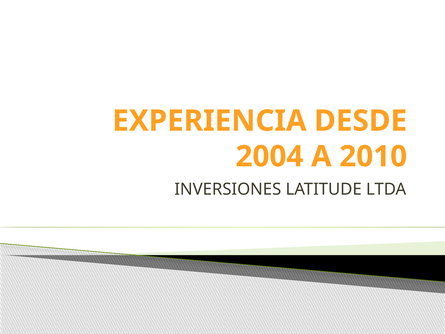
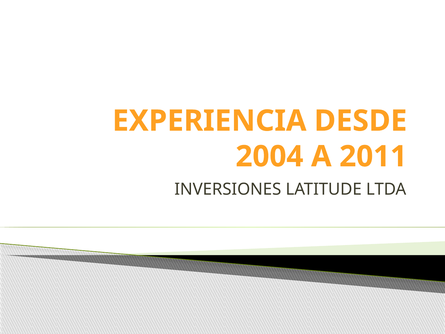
2010: 2010 -> 2011
